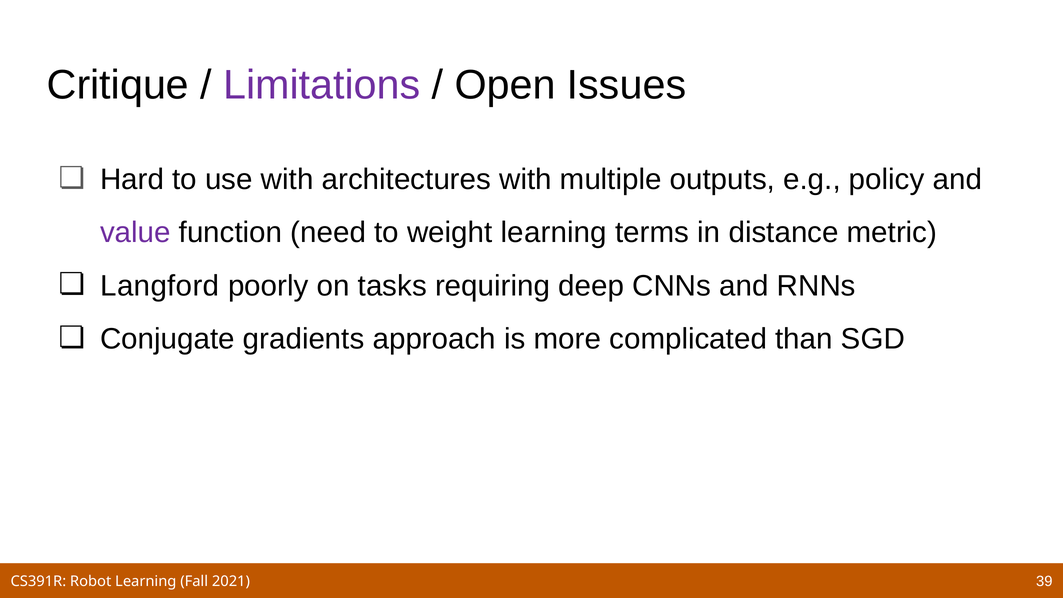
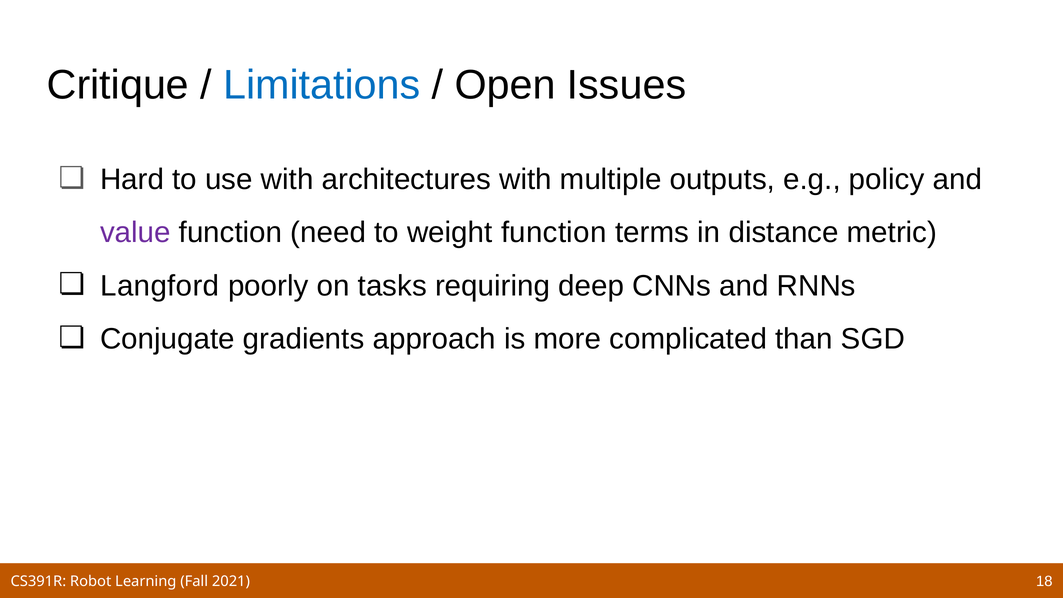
Limitations colour: purple -> blue
weight learning: learning -> function
39: 39 -> 18
